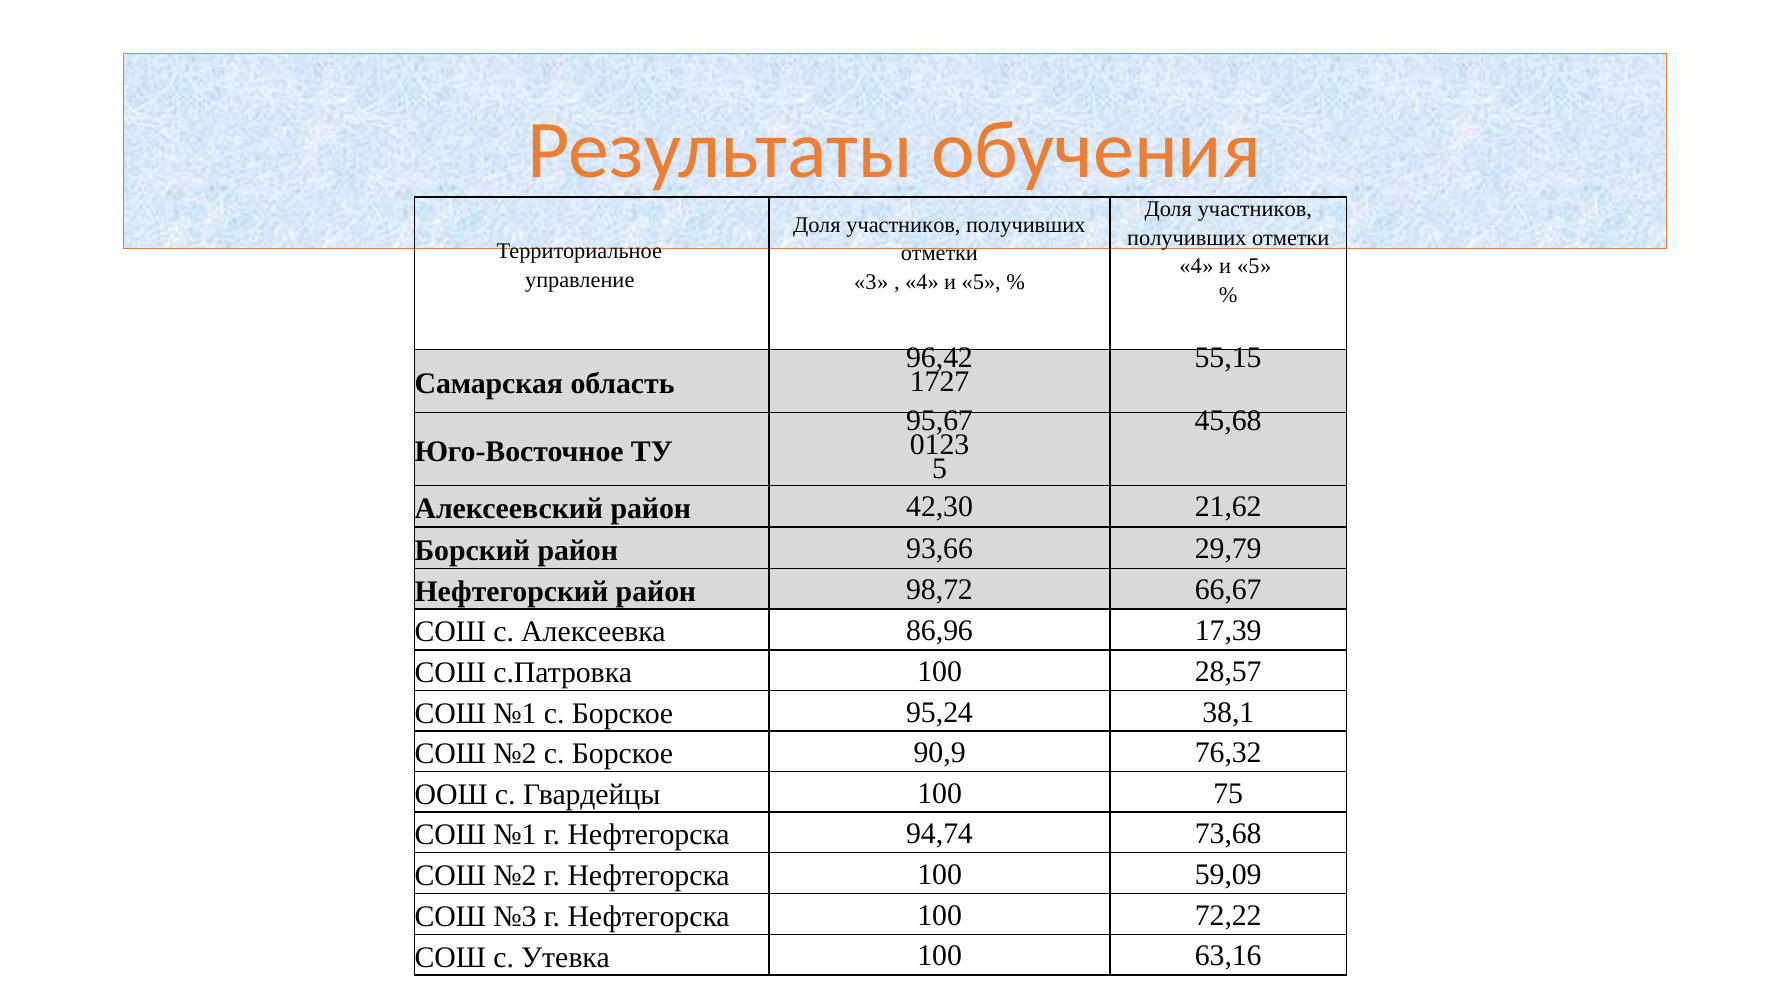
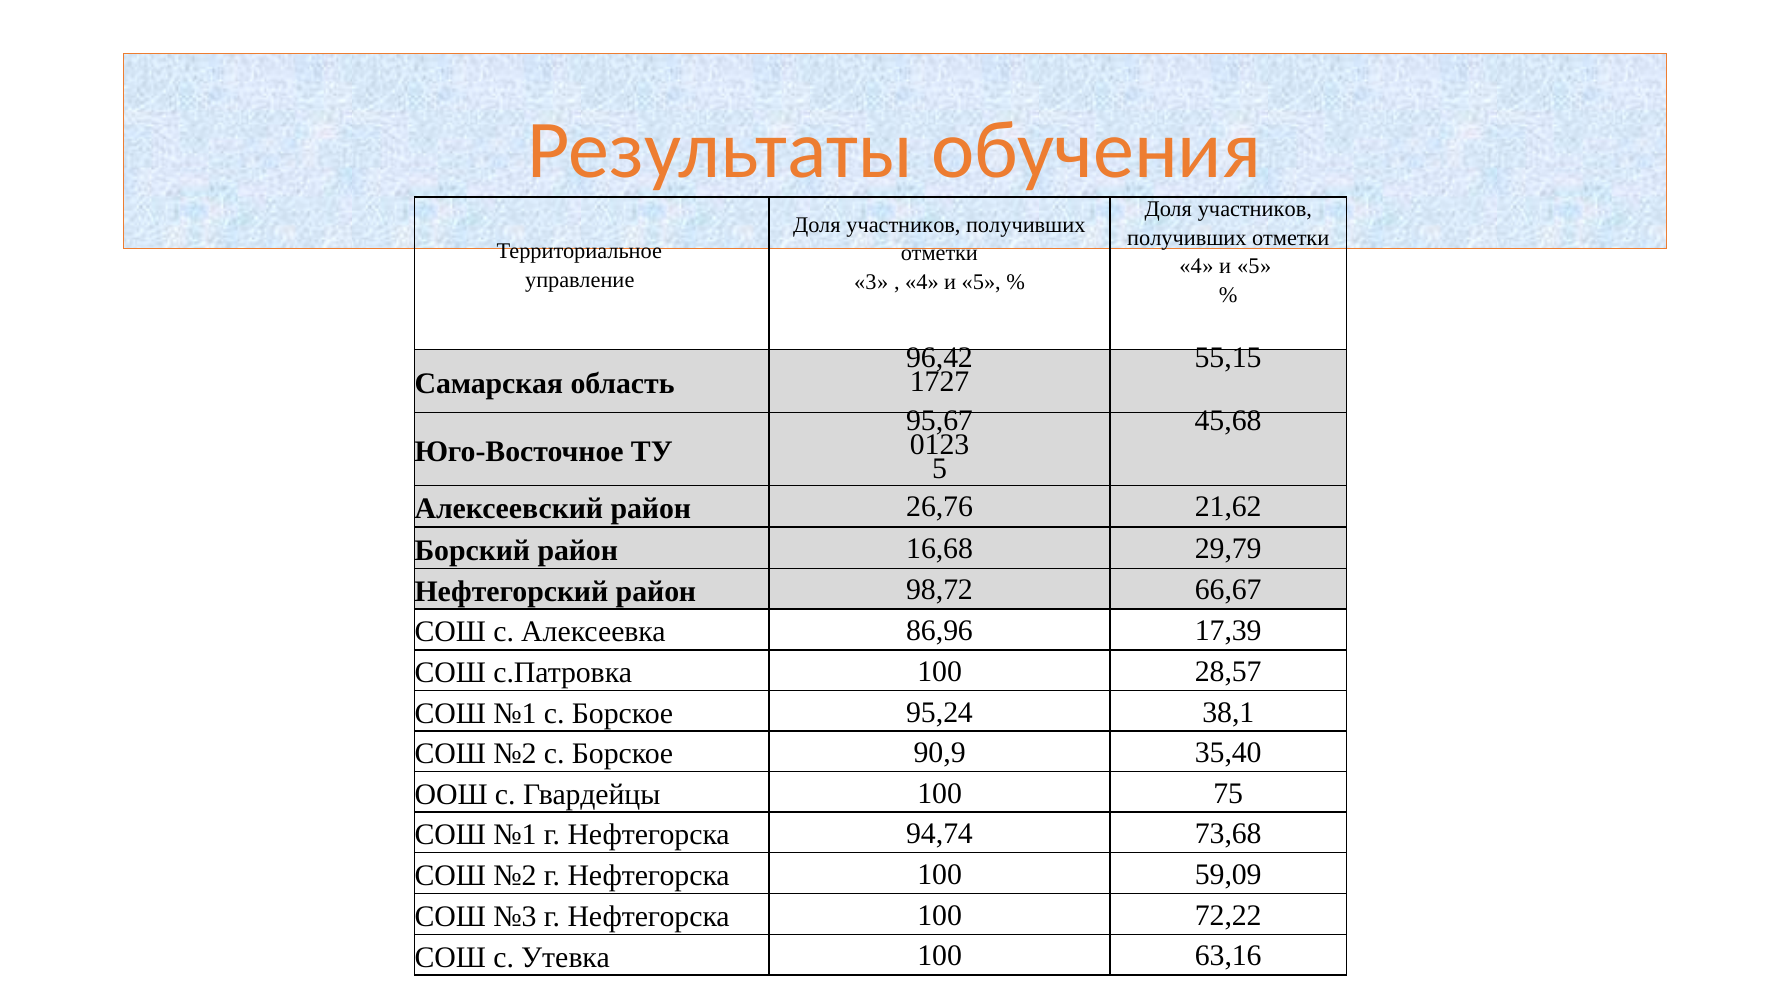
42,30: 42,30 -> 26,76
93,66: 93,66 -> 16,68
76,32: 76,32 -> 35,40
